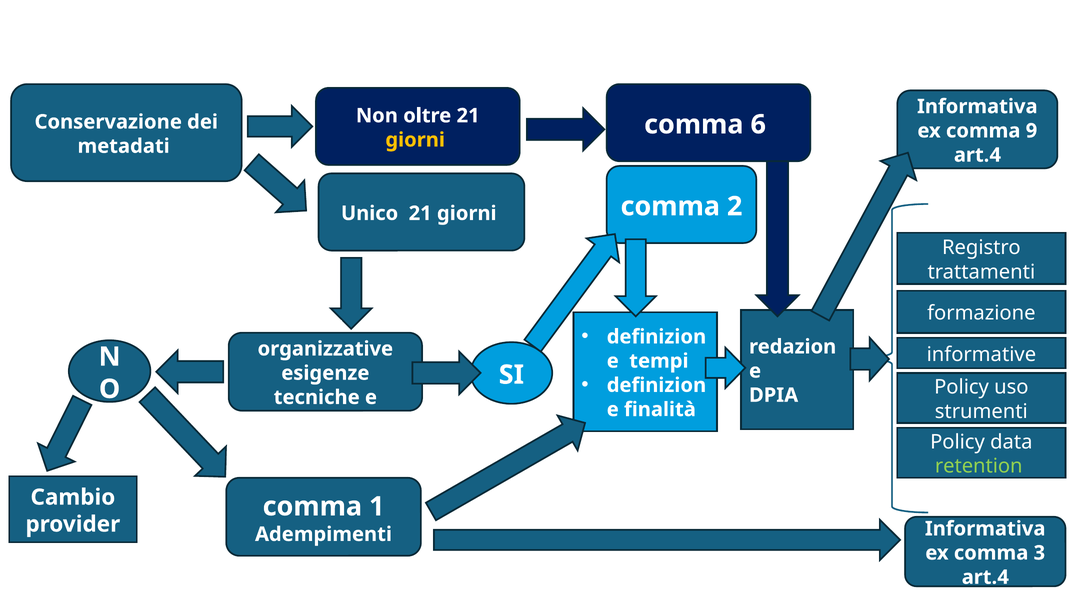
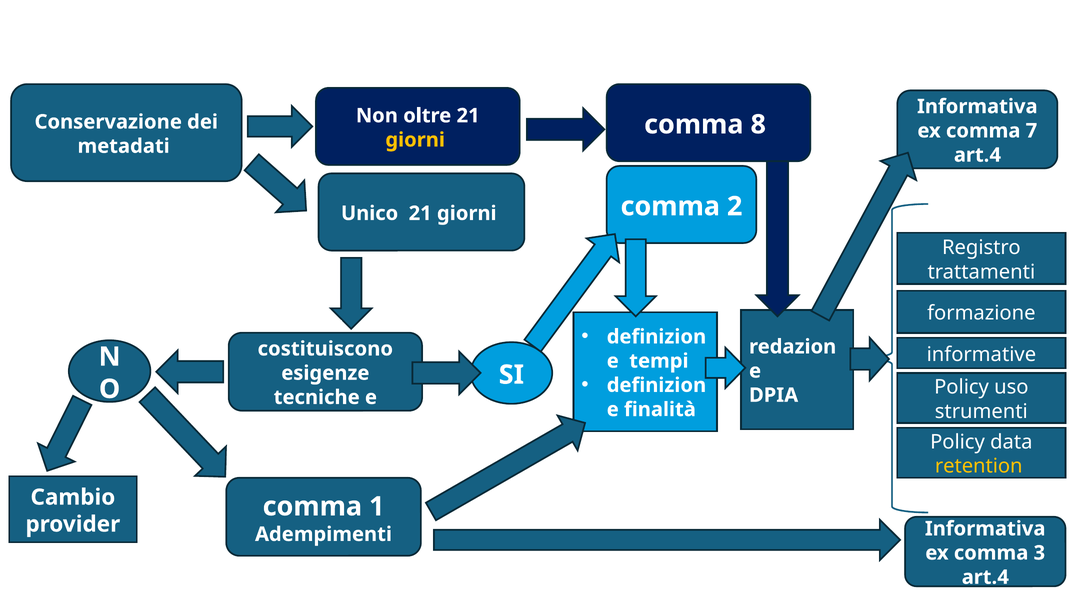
6: 6 -> 8
9: 9 -> 7
organizzative at (325, 349): organizzative -> costituiscono
retention colour: light green -> yellow
